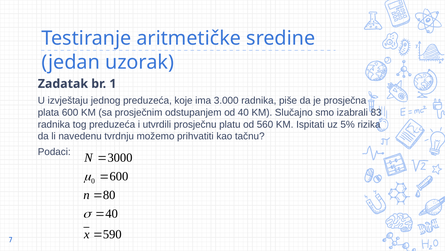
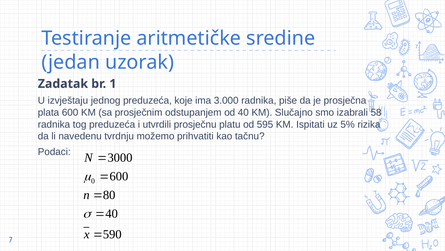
83: 83 -> 58
560: 560 -> 595
